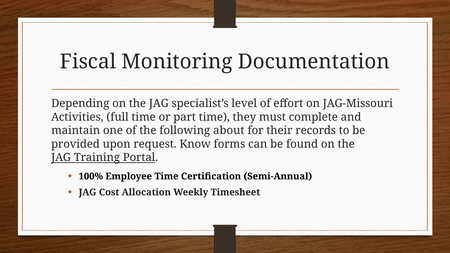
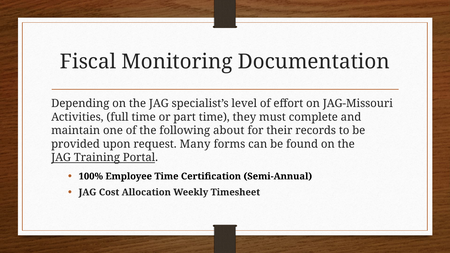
Know: Know -> Many
